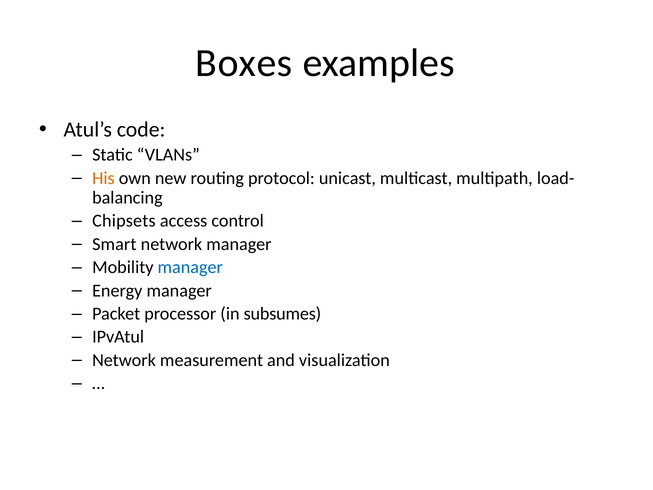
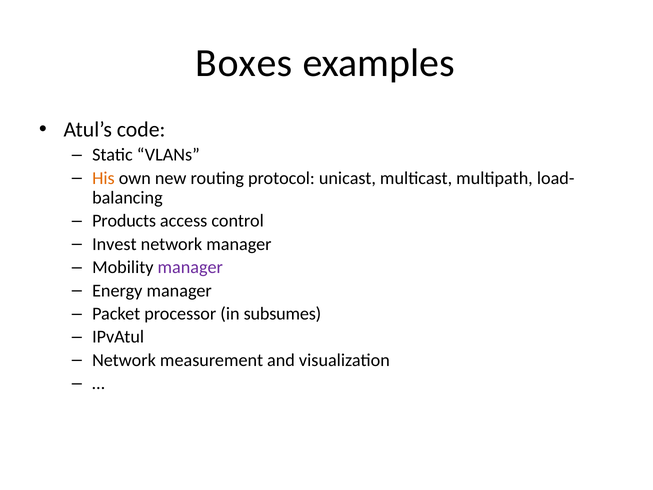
Chipsets: Chipsets -> Products
Smart: Smart -> Invest
manager at (190, 267) colour: blue -> purple
